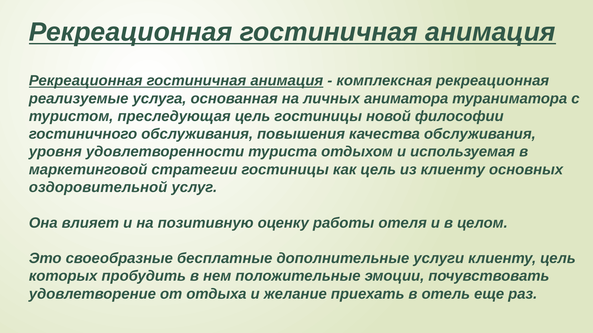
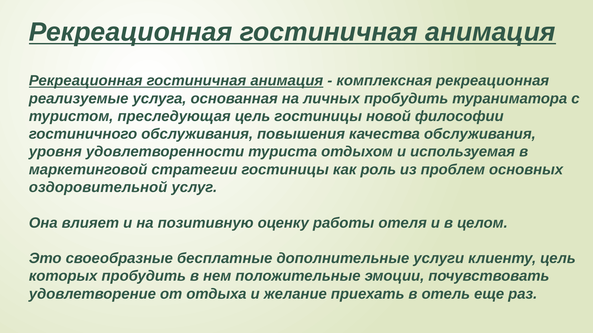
личных аниматора: аниматора -> пробудить
как цель: цель -> роль
из клиенту: клиенту -> проблем
